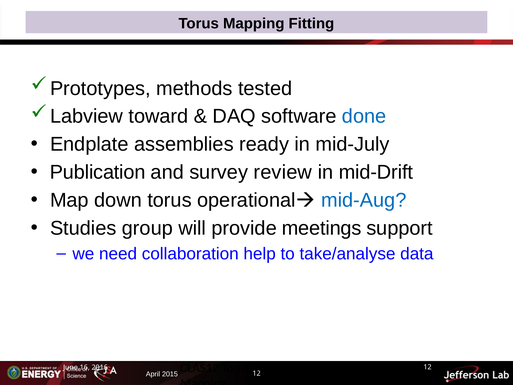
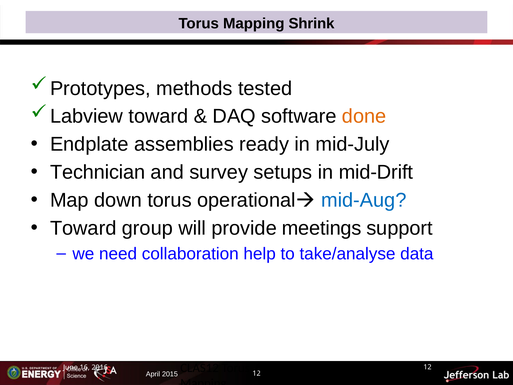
Fitting: Fitting -> Shrink
done colour: blue -> orange
Publication: Publication -> Technician
review: review -> setups
Studies at (83, 228): Studies -> Toward
